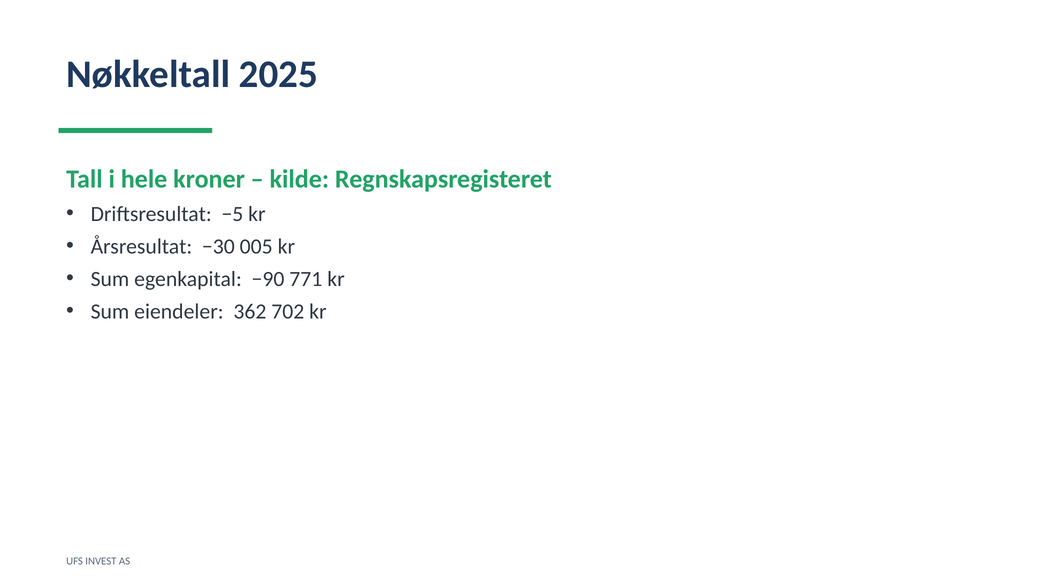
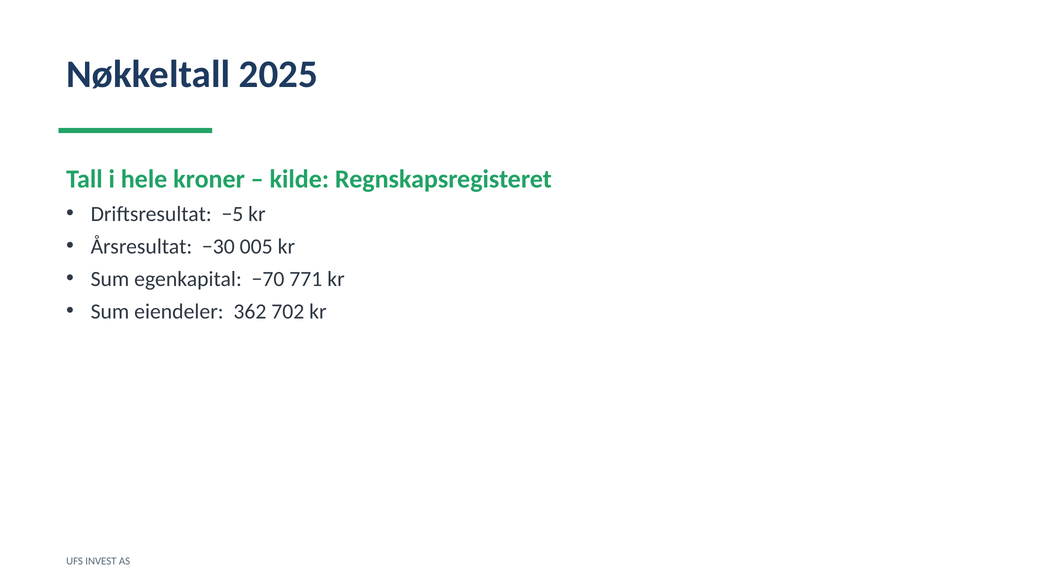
−90: −90 -> −70
